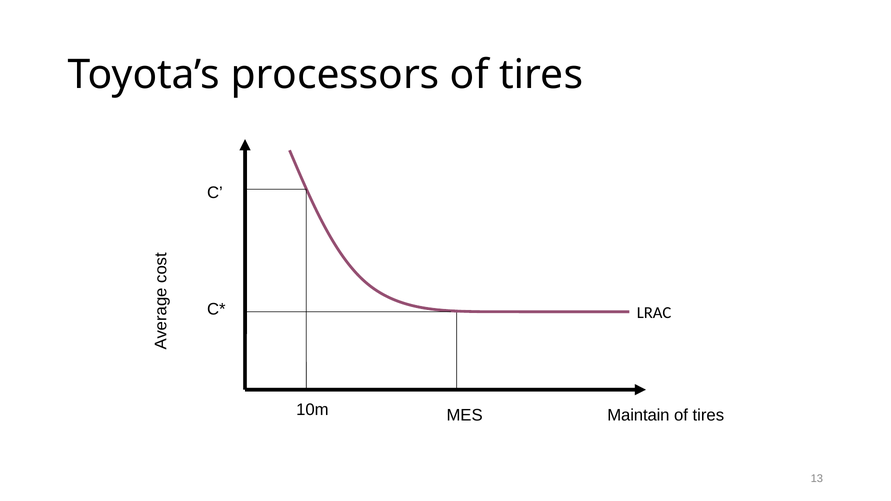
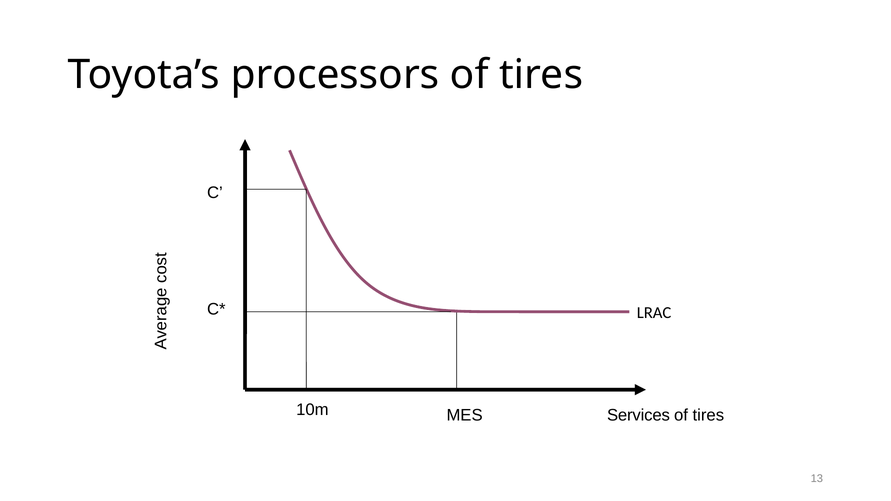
Maintain: Maintain -> Services
